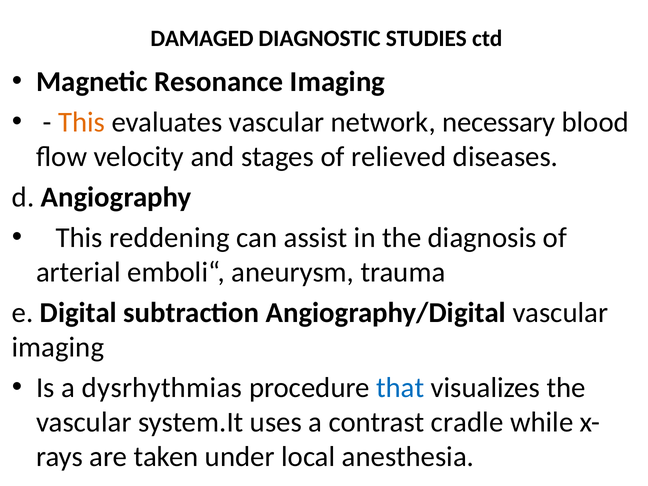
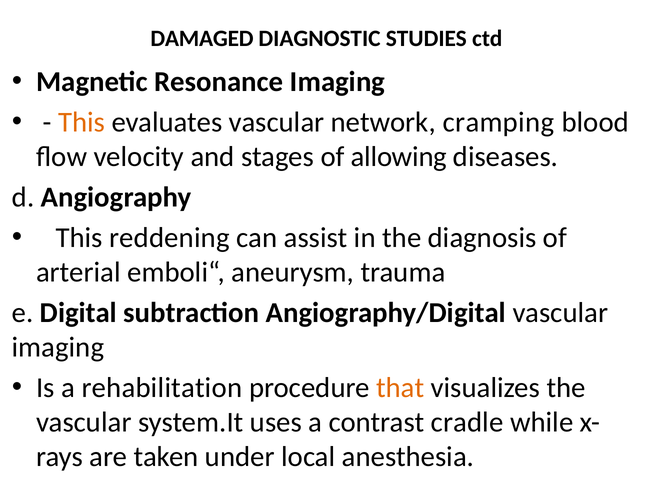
necessary: necessary -> cramping
relieved: relieved -> allowing
dysrhythmias: dysrhythmias -> rehabilitation
that colour: blue -> orange
